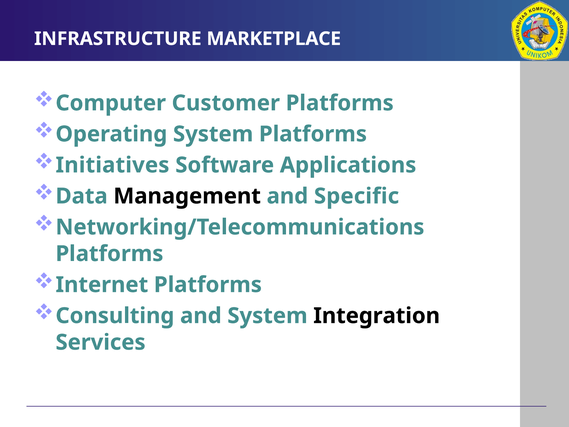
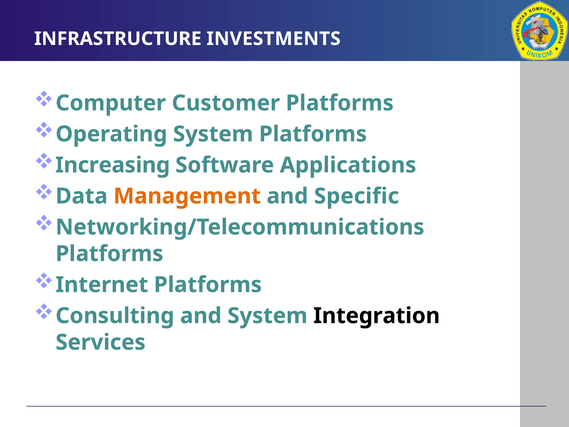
MARKETPLACE: MARKETPLACE -> INVESTMENTS
Initiatives: Initiatives -> Increasing
Management colour: black -> orange
